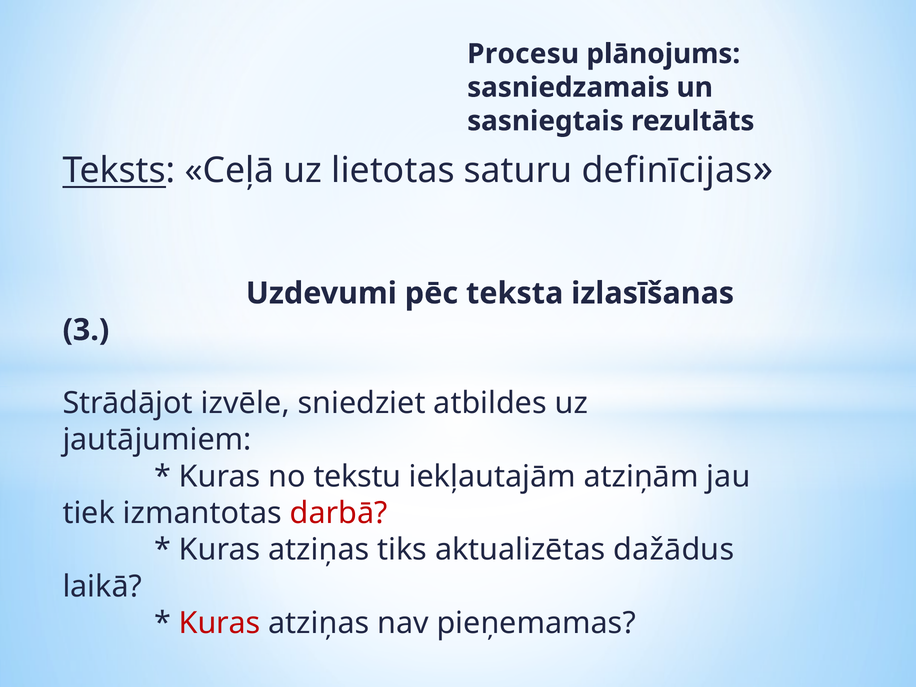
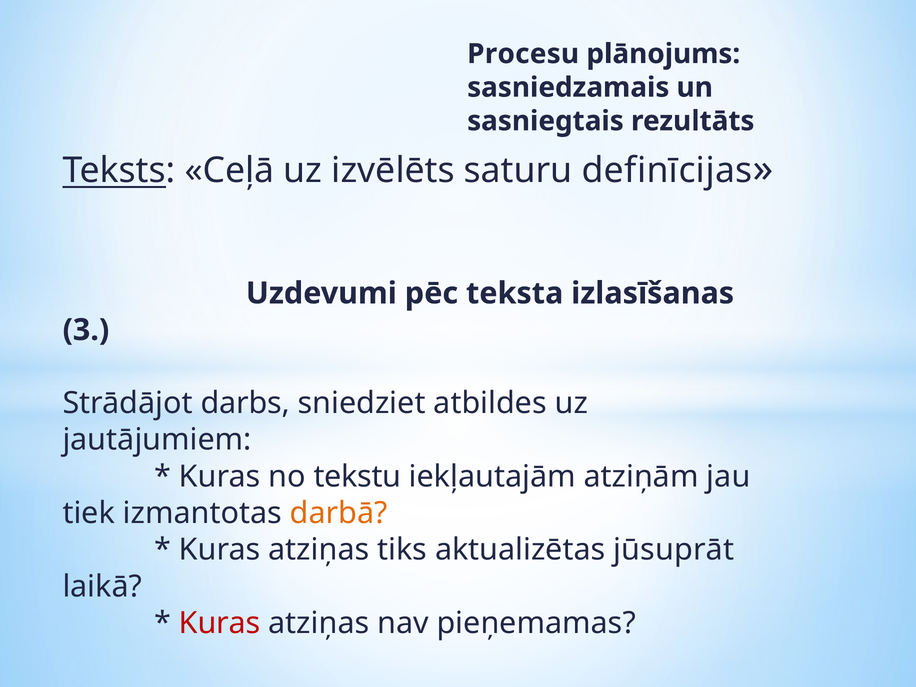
lietotas: lietotas -> izvēlēts
izvēle: izvēle -> darbs
darbā colour: red -> orange
dažādus: dažādus -> jūsuprāt
